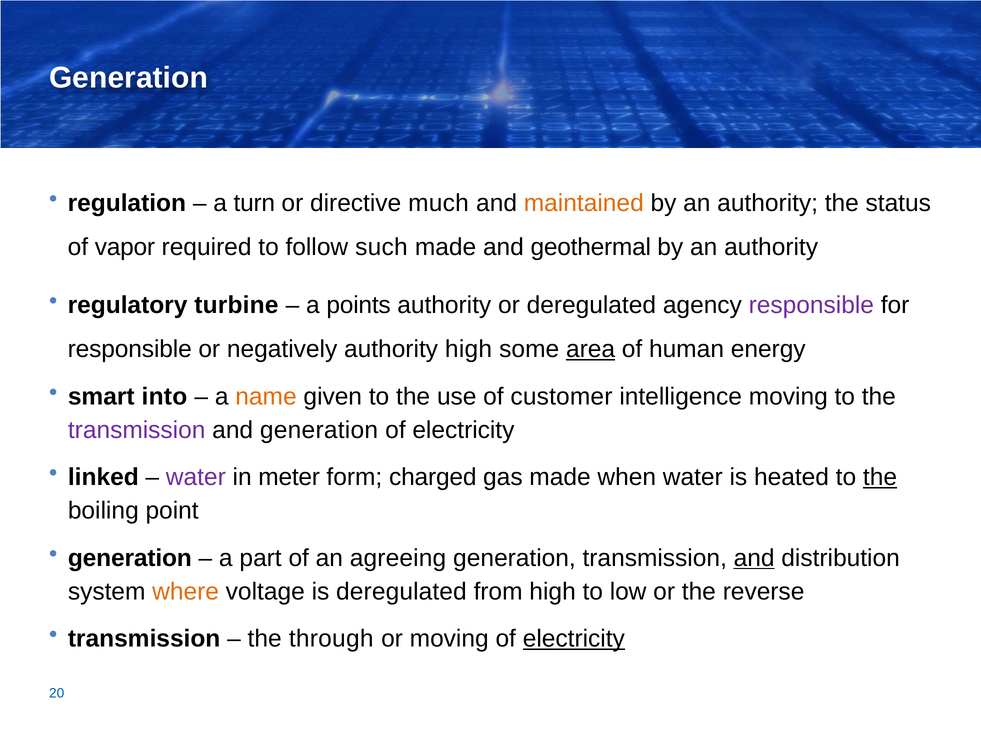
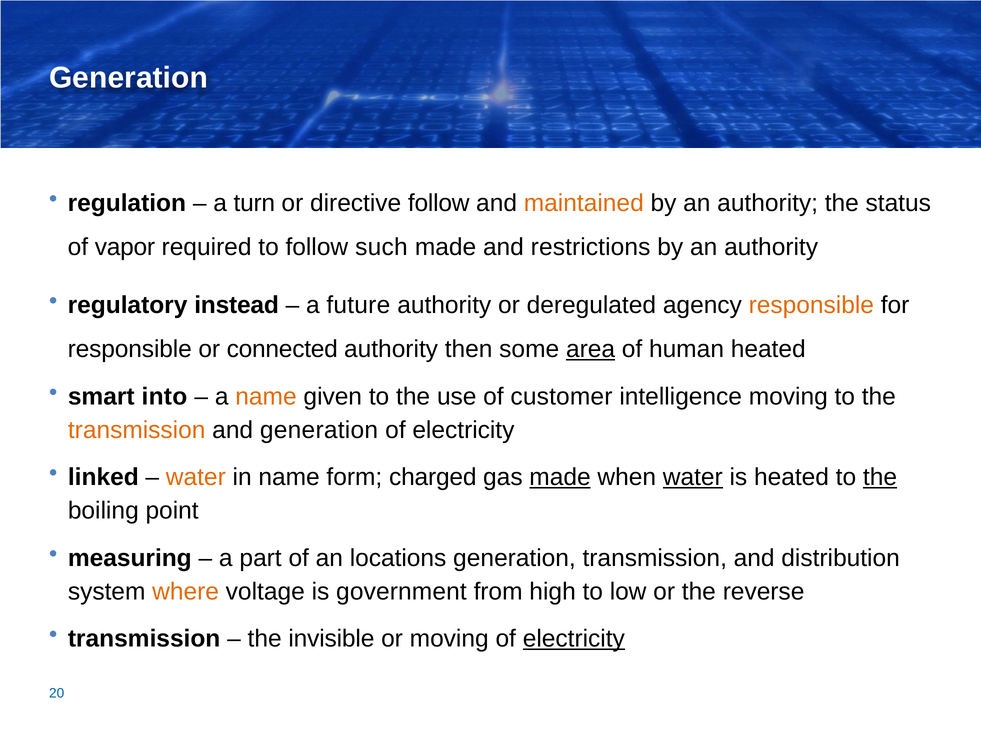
directive much: much -> follow
geothermal: geothermal -> restrictions
turbine: turbine -> instead
points: points -> future
responsible at (811, 305) colour: purple -> orange
negatively: negatively -> connected
authority high: high -> then
human energy: energy -> heated
transmission at (137, 430) colour: purple -> orange
water at (196, 477) colour: purple -> orange
in meter: meter -> name
made at (560, 477) underline: none -> present
water at (693, 477) underline: none -> present
generation at (130, 558): generation -> measuring
agreeing: agreeing -> locations
and at (754, 558) underline: present -> none
is deregulated: deregulated -> government
through: through -> invisible
